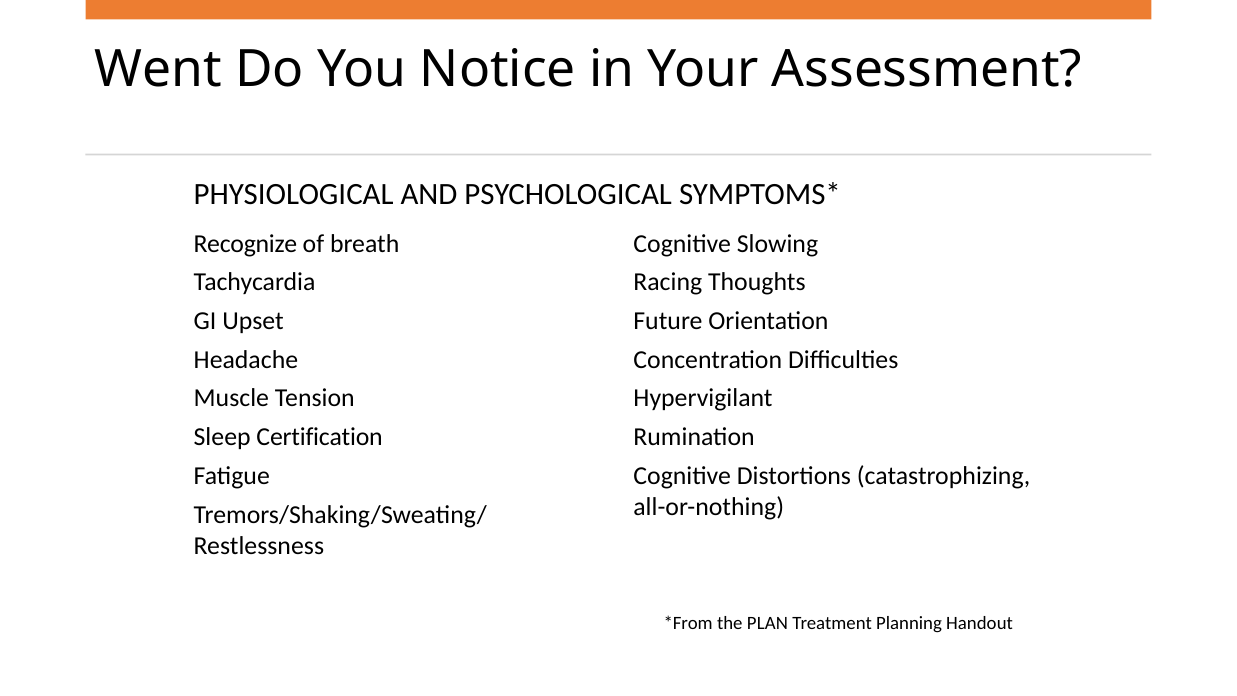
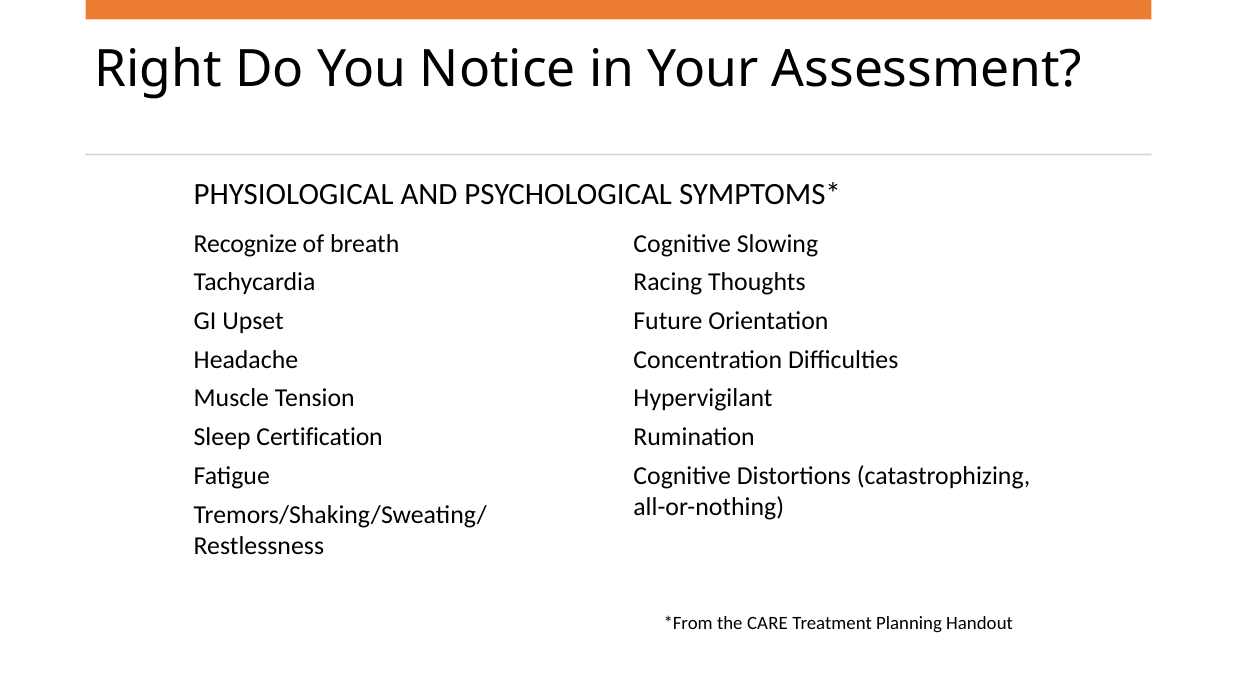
Went: Went -> Right
PLAN: PLAN -> CARE
